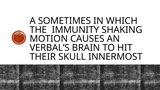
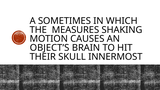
IMMUNITY: IMMUNITY -> MEASURES
VERBAL’S: VERBAL’S -> OBJECT’S
